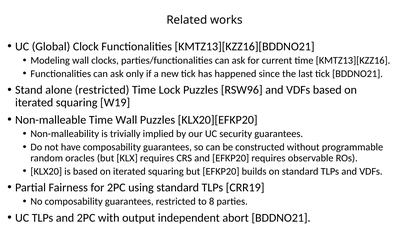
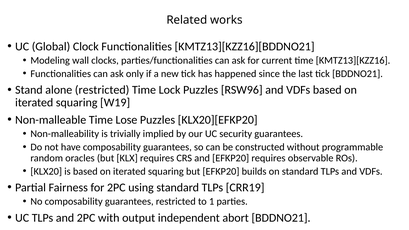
Time Wall: Wall -> Lose
8: 8 -> 1
